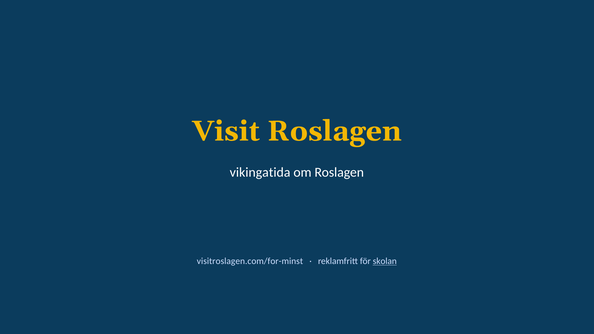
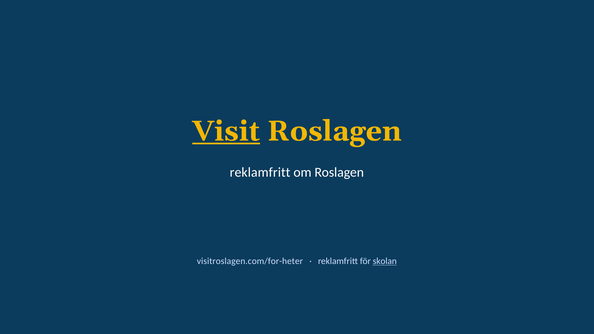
Visit underline: none -> present
vikingatida at (260, 172): vikingatida -> reklamfritt
visitroslagen.com/for-minst: visitroslagen.com/for-minst -> visitroslagen.com/for-heter
